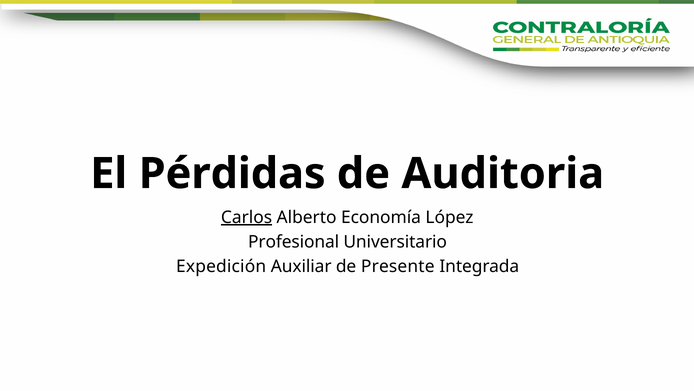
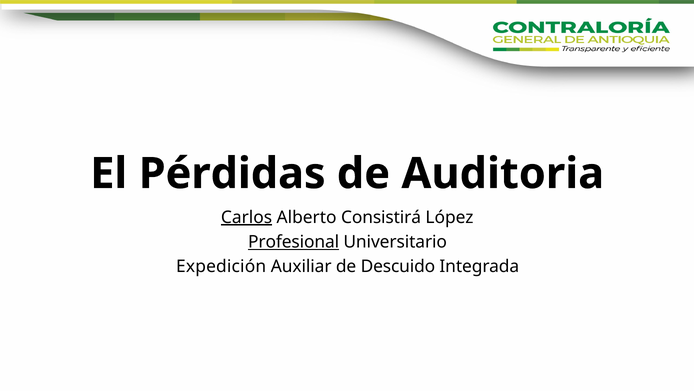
Economía: Economía -> Consistirá
Profesional underline: none -> present
Presente: Presente -> Descuido
